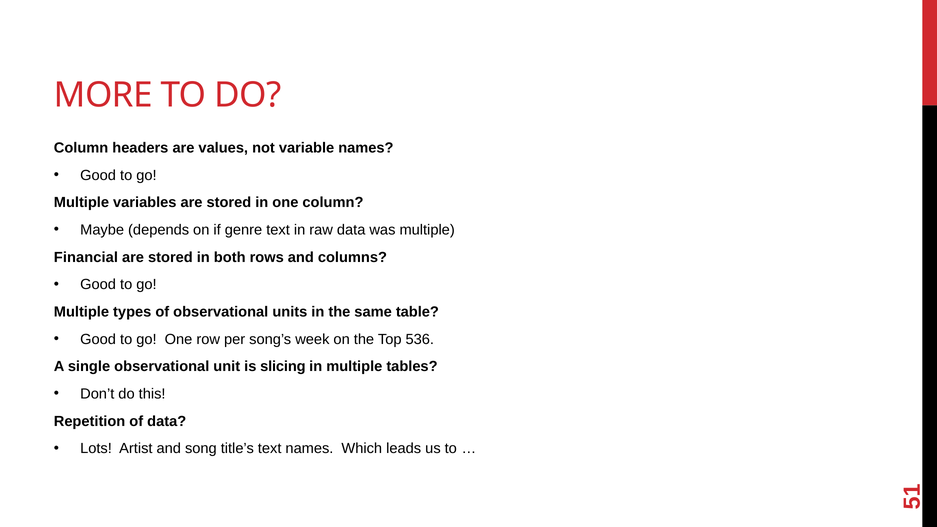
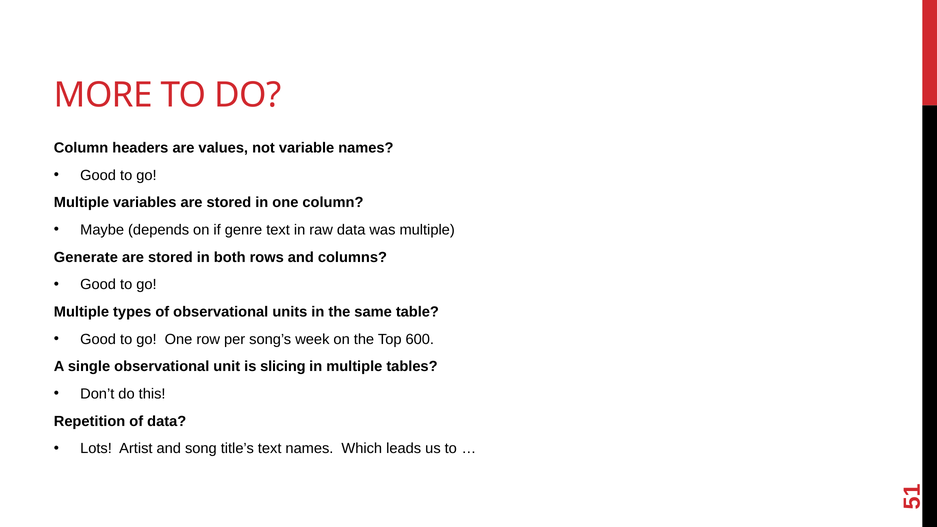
Financial: Financial -> Generate
536: 536 -> 600
